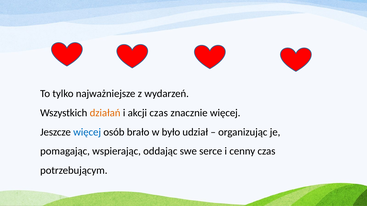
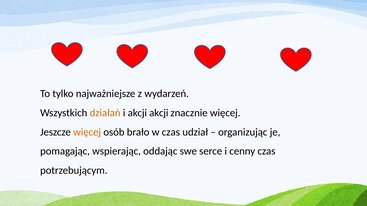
akcji czas: czas -> akcji
więcej at (87, 132) colour: blue -> orange
w było: było -> czas
